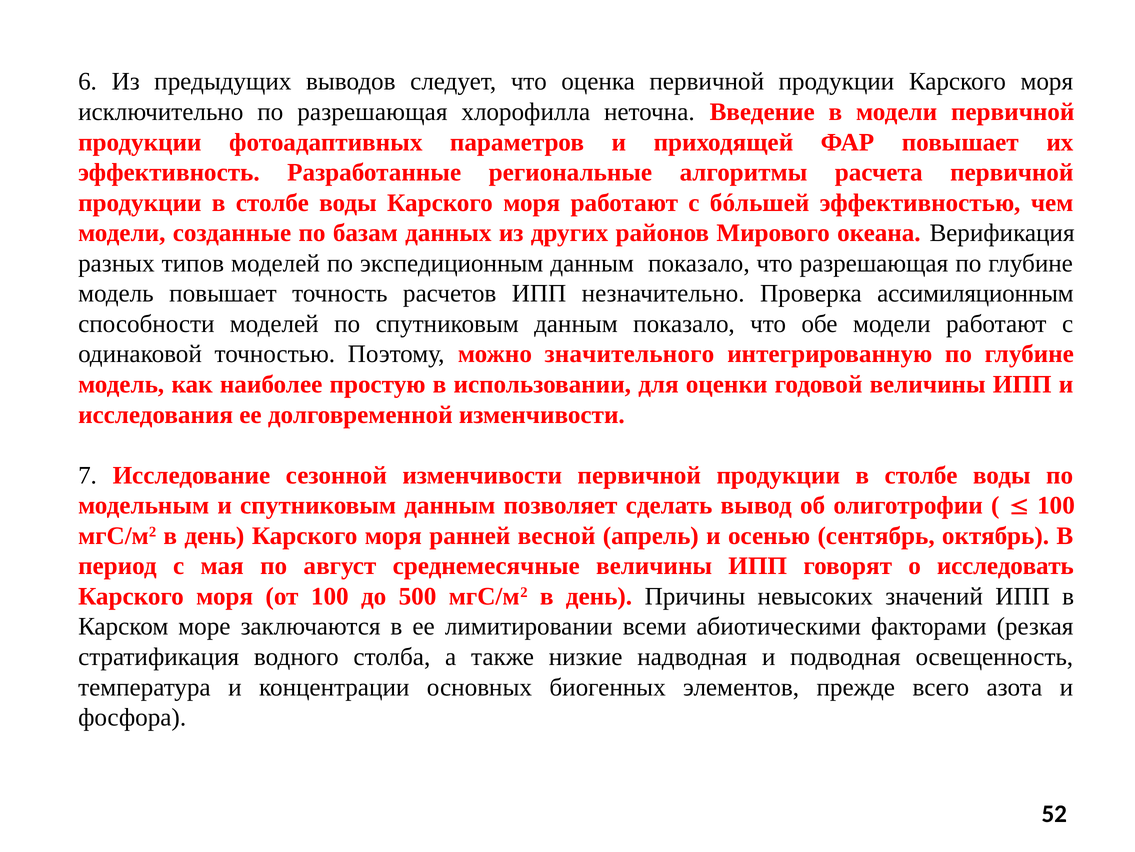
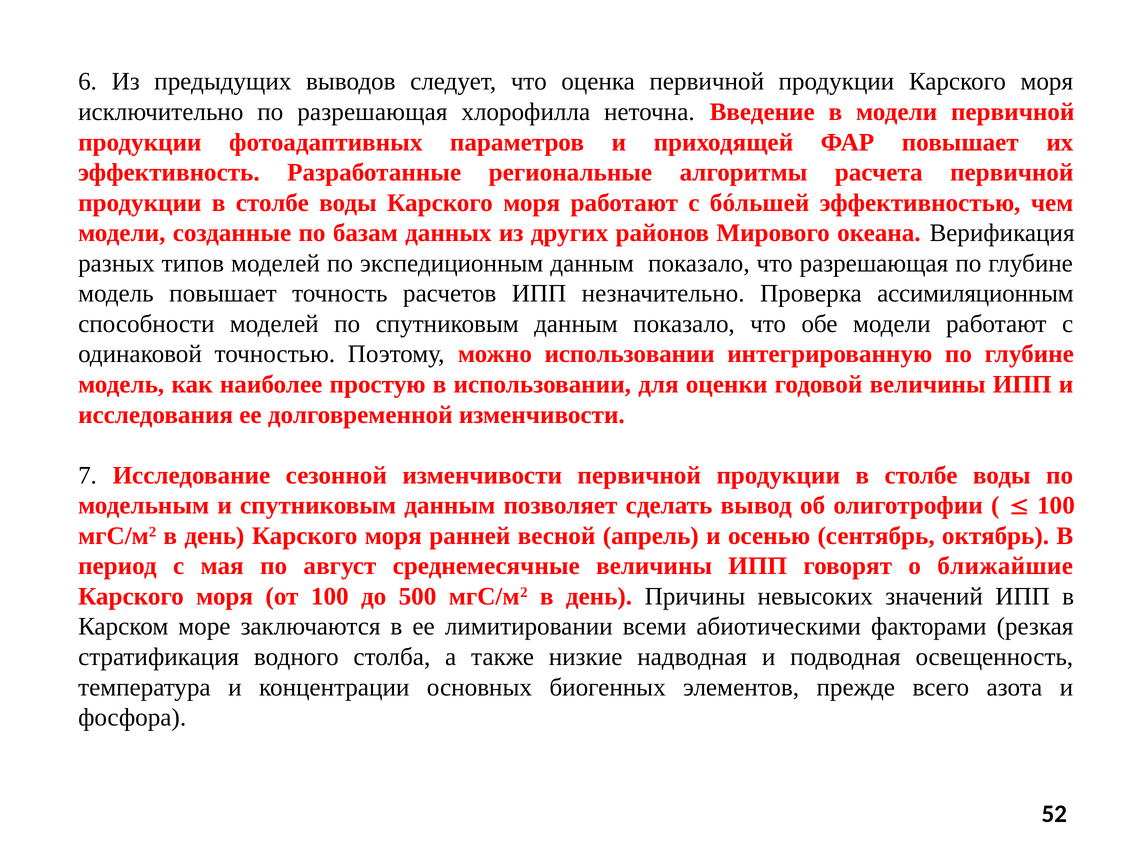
можно значительного: значительного -> использовании
исследовать: исследовать -> ближайшие
